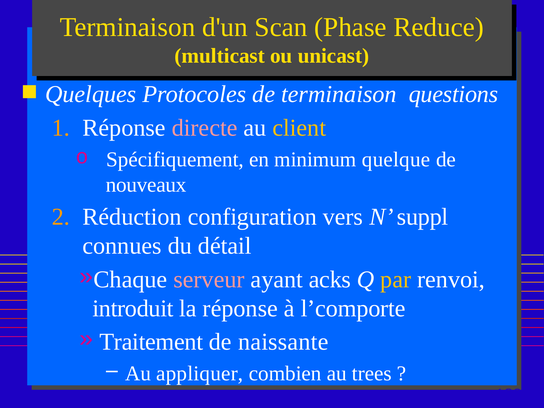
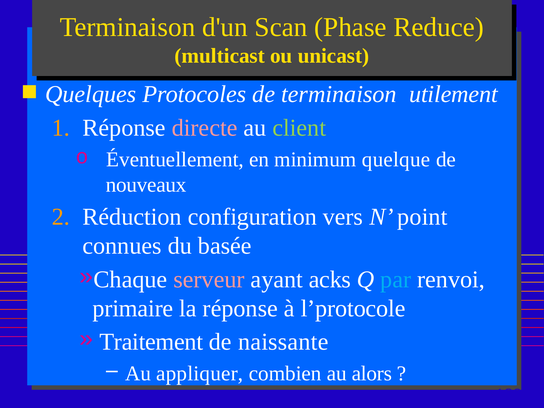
questions: questions -> utilement
client colour: yellow -> light green
Spécifiquement: Spécifiquement -> Éventuellement
suppl: suppl -> point
détail: détail -> basée
par colour: yellow -> light blue
introduit: introduit -> primaire
l’comporte: l’comporte -> l’protocole
trees: trees -> alors
